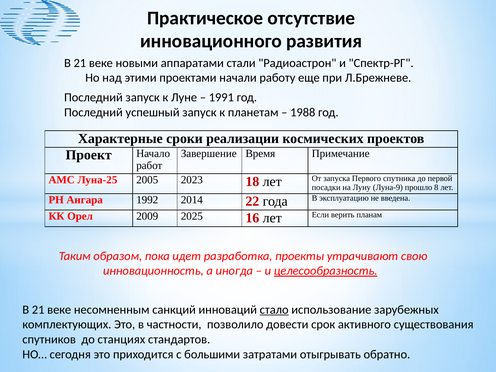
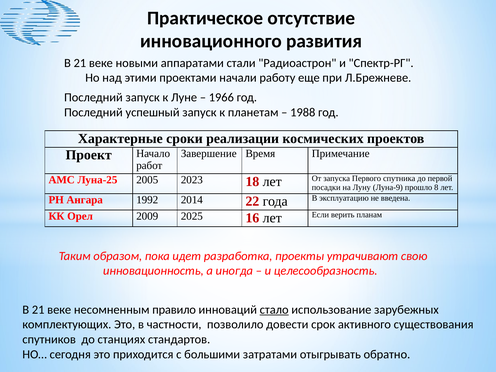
1991: 1991 -> 1966
целесообразность underline: present -> none
санкций: санкций -> правило
